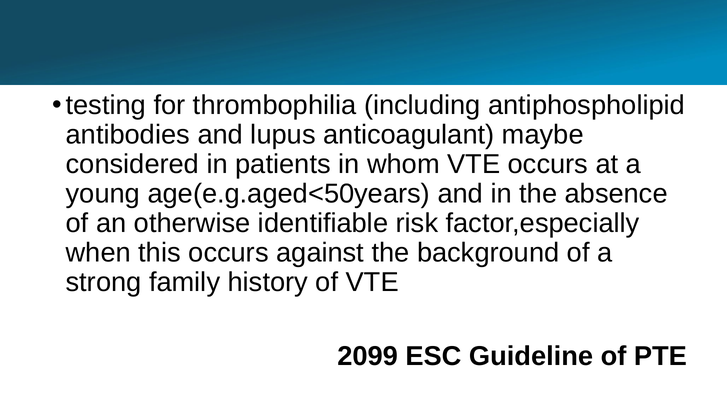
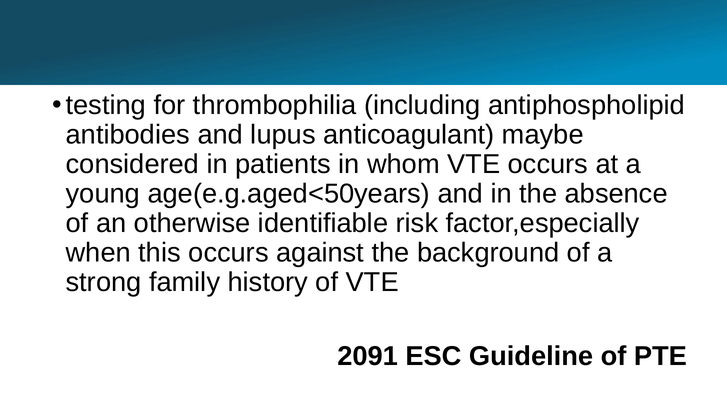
2099: 2099 -> 2091
